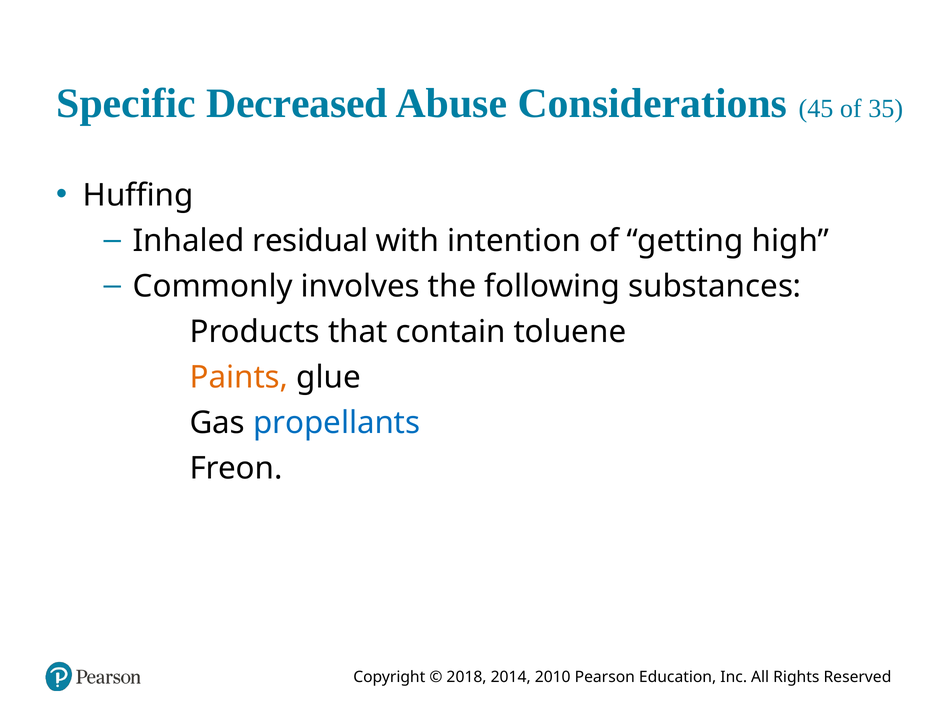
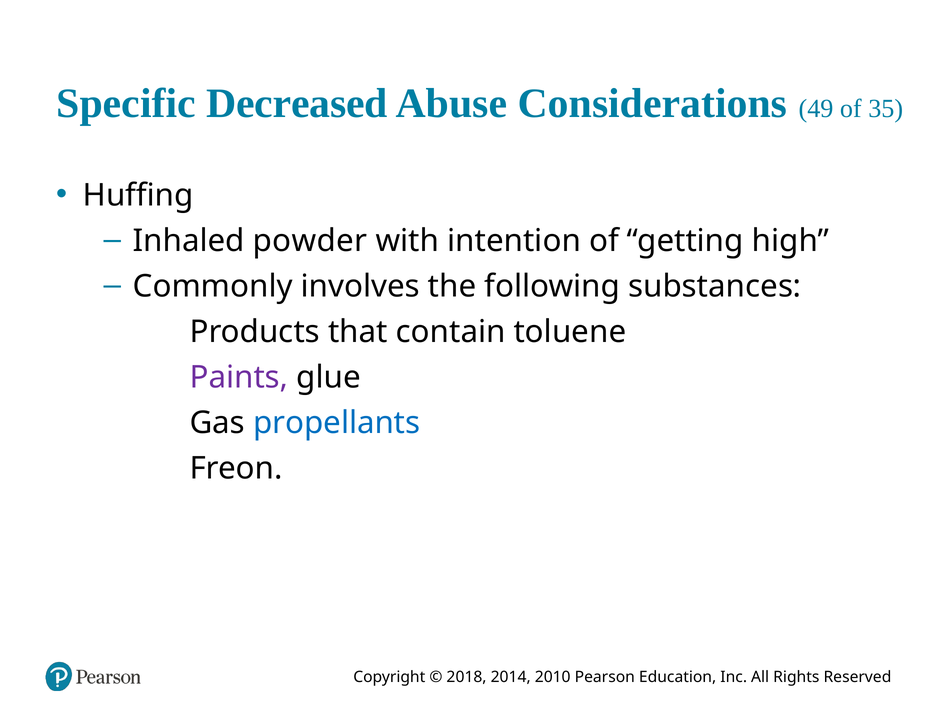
45: 45 -> 49
residual: residual -> powder
Paints colour: orange -> purple
